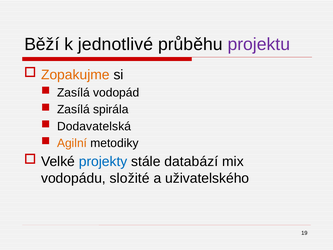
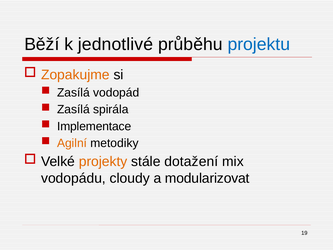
projektu colour: purple -> blue
Dodavatelská: Dodavatelská -> Implementace
projekty colour: blue -> orange
databází: databází -> dotažení
složité: složité -> cloudy
uživatelského: uživatelského -> modularizovat
